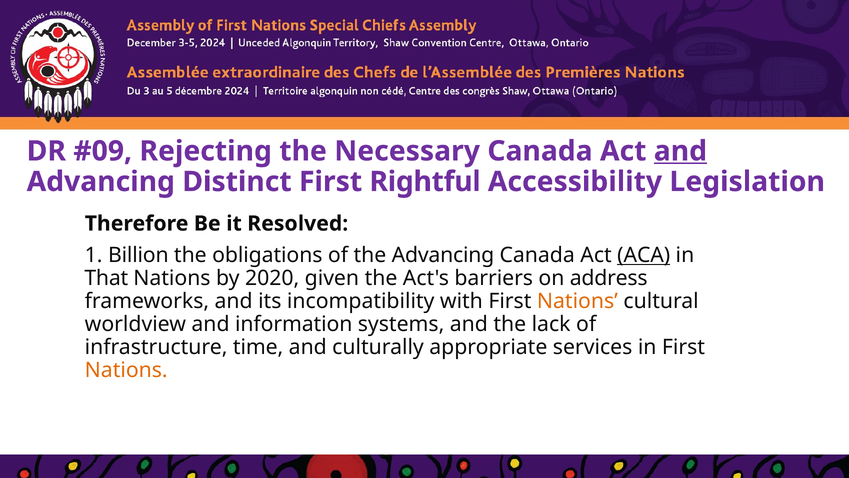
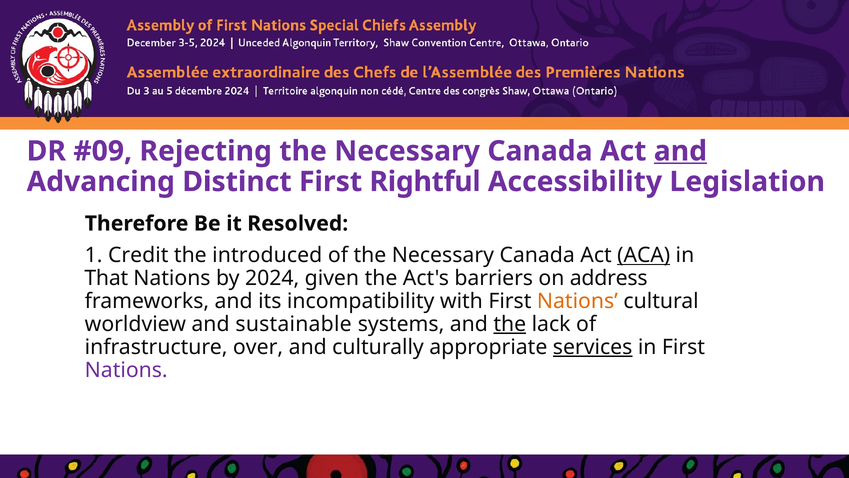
Billion: Billion -> Credit
obligations: obligations -> introduced
of the Advancing: Advancing -> Necessary
2020: 2020 -> 2024
information: information -> sustainable
the at (510, 324) underline: none -> present
time: time -> over
services underline: none -> present
Nations at (126, 370) colour: orange -> purple
